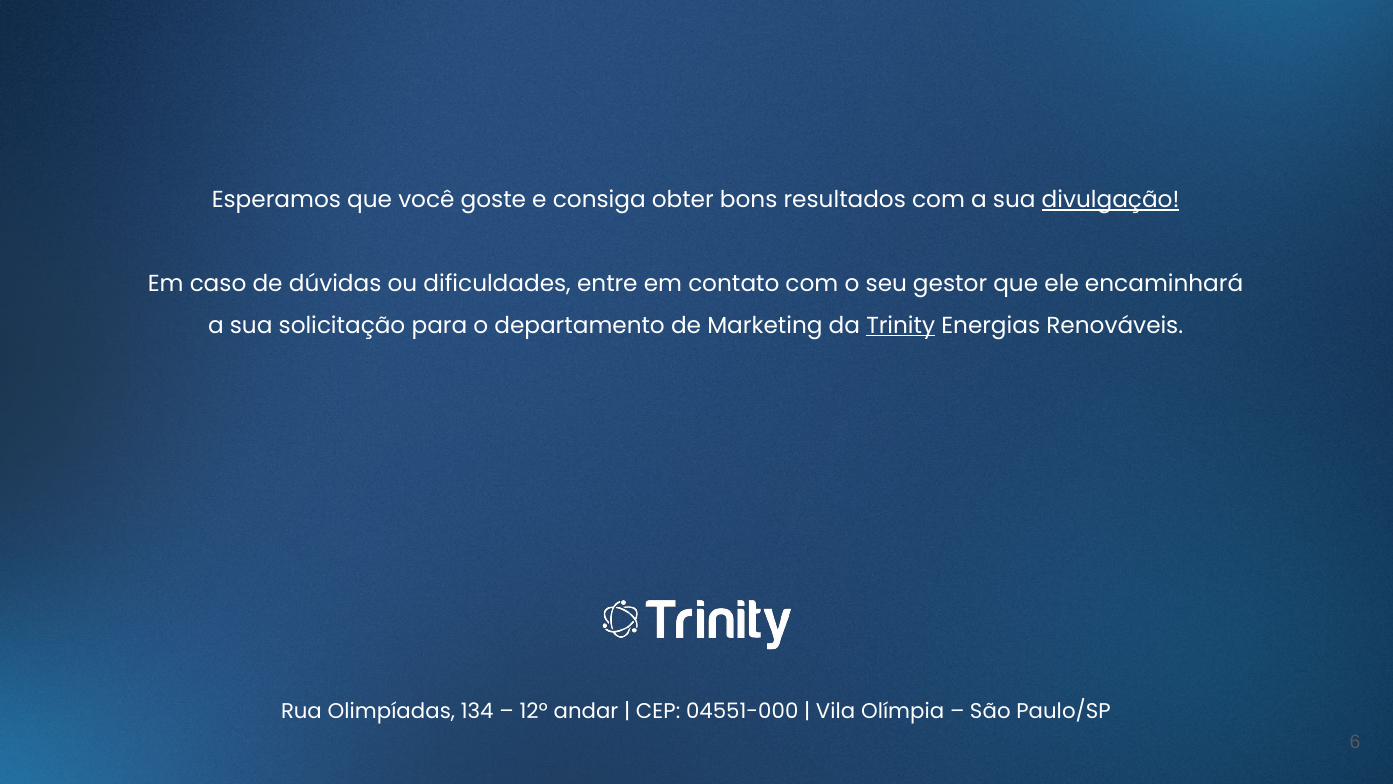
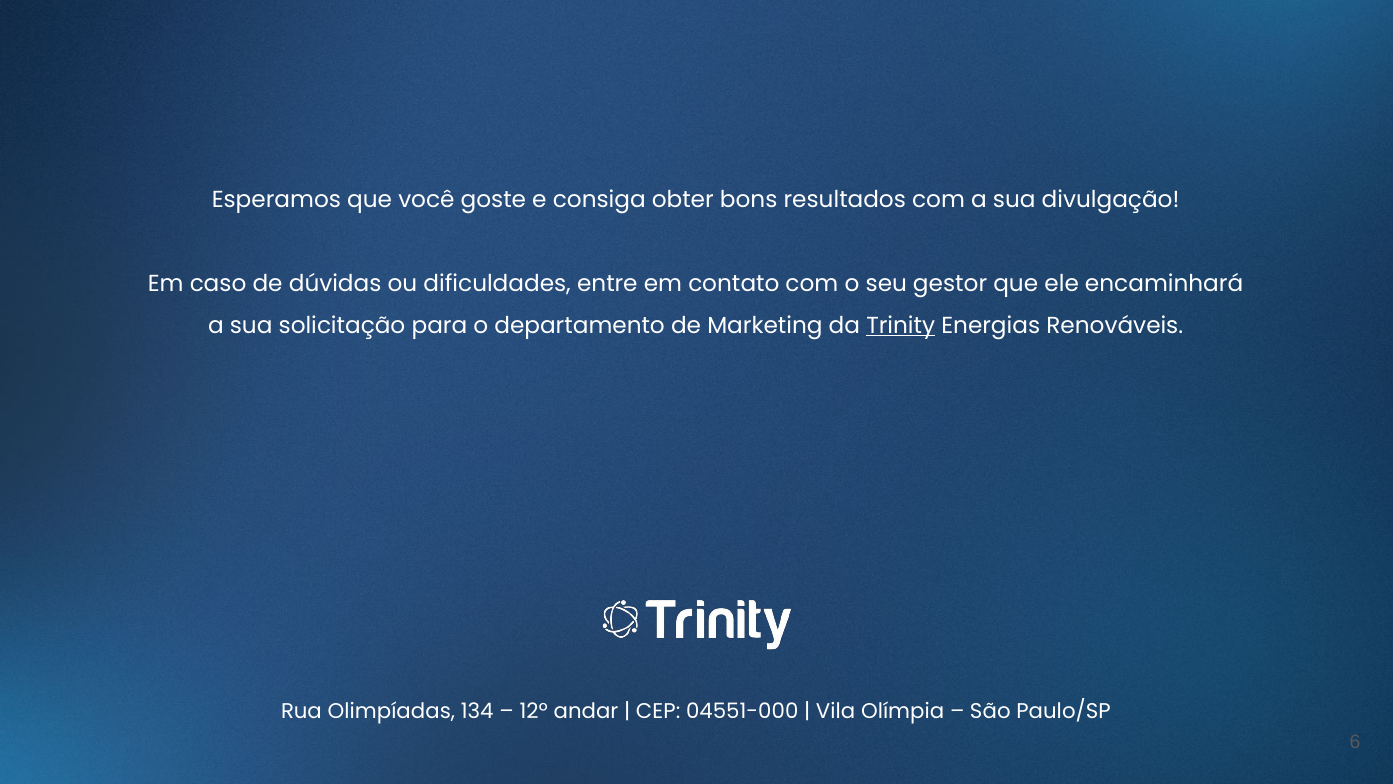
divulgação underline: present -> none
